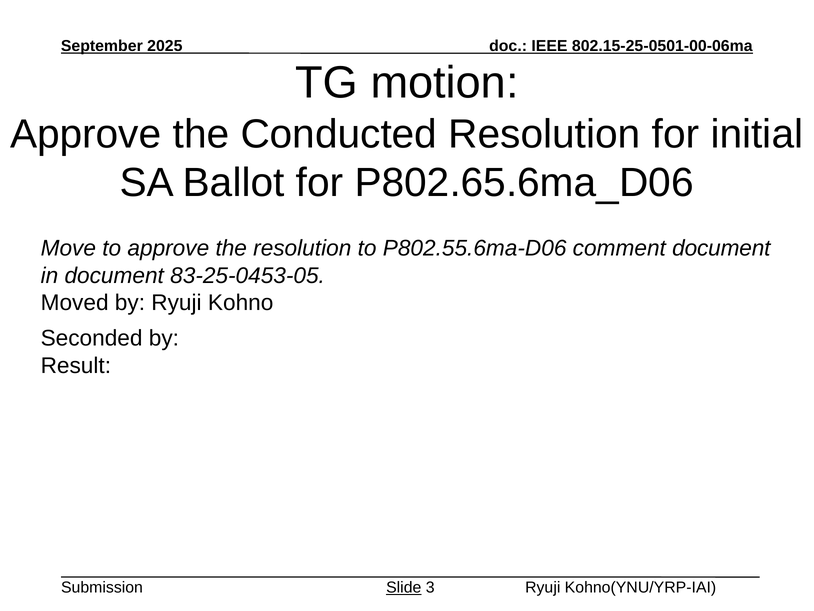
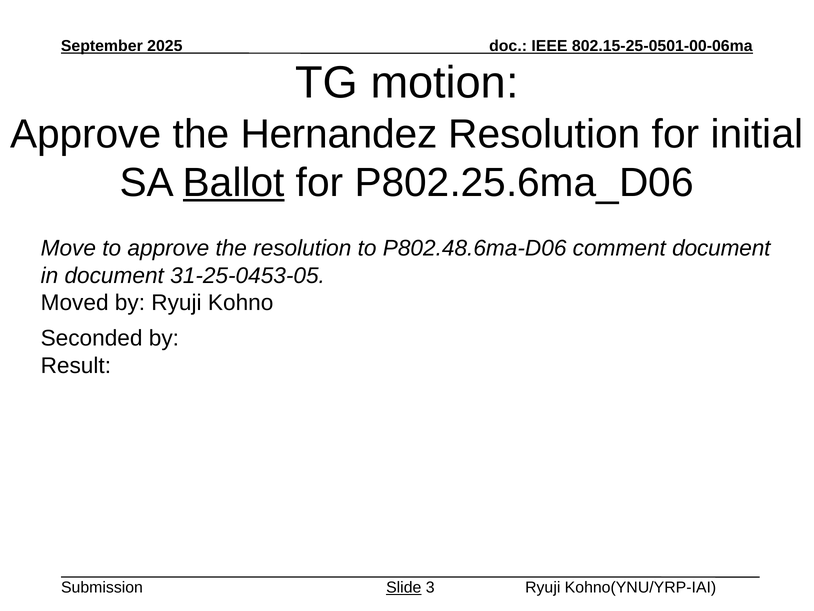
Conducted: Conducted -> Hernandez
Ballot underline: none -> present
P802.65.6ma_D06: P802.65.6ma_D06 -> P802.25.6ma_D06
P802.55.6ma-D06: P802.55.6ma-D06 -> P802.48.6ma-D06
83-25-0453-05: 83-25-0453-05 -> 31-25-0453-05
